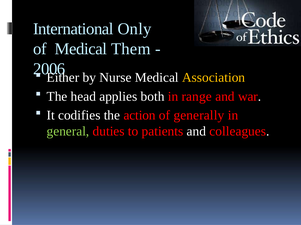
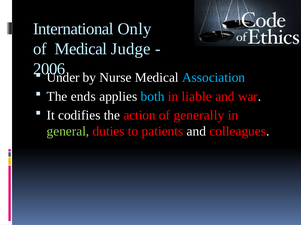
Them: Them -> Judge
Either: Either -> Under
Association colour: yellow -> light blue
head: head -> ends
both colour: white -> light blue
range: range -> liable
